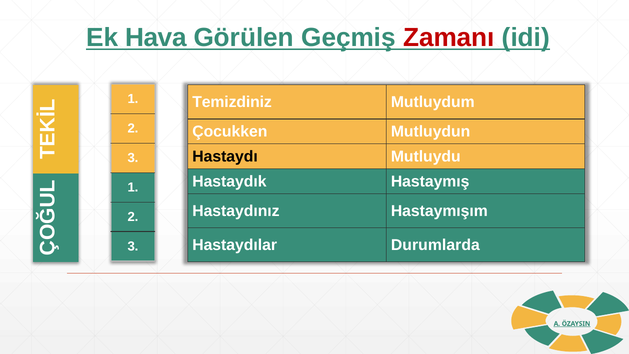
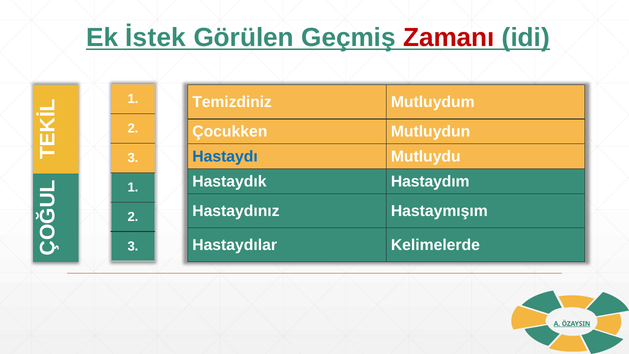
Hava: Hava -> İstek
Hastaydı colour: black -> blue
Hastaymış: Hastaymış -> Hastaydım
Durumlarda: Durumlarda -> Kelimelerde
